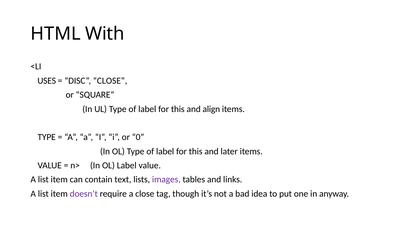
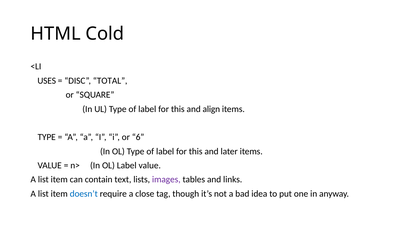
With: With -> Cold
DISC CLOSE: CLOSE -> TOTAL
0: 0 -> 6
doesn’t colour: purple -> blue
